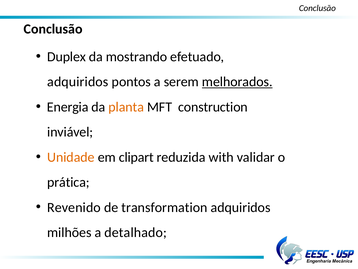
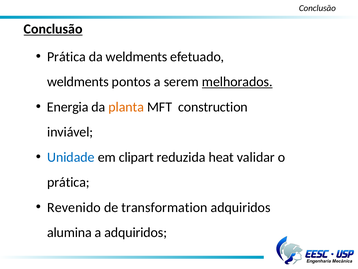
Conclusão at (53, 29) underline: none -> present
Duplex at (66, 57): Duplex -> Prática
da mostrando: mostrando -> weldments
adquiridos at (78, 82): adquiridos -> weldments
Unidade colour: orange -> blue
with: with -> heat
milhões: milhões -> alumina
a detalhado: detalhado -> adquiridos
